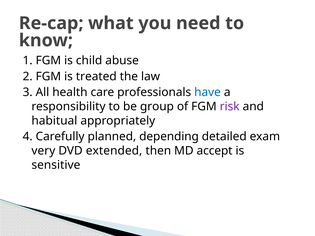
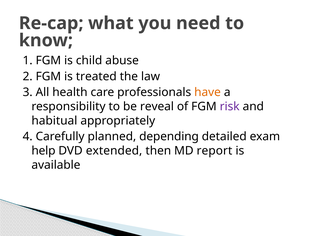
have colour: blue -> orange
group: group -> reveal
very: very -> help
accept: accept -> report
sensitive: sensitive -> available
